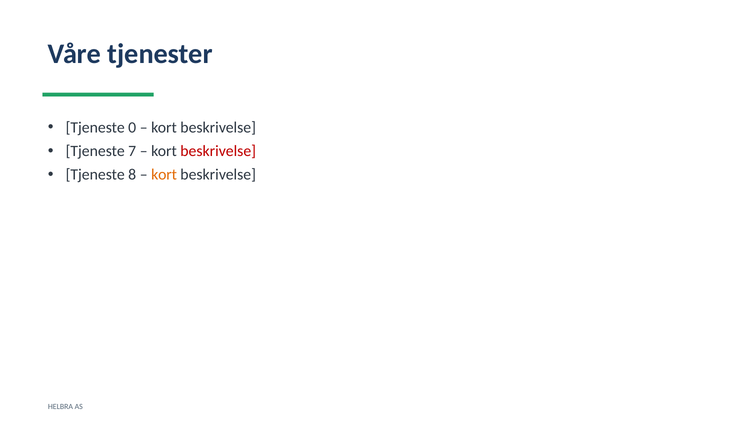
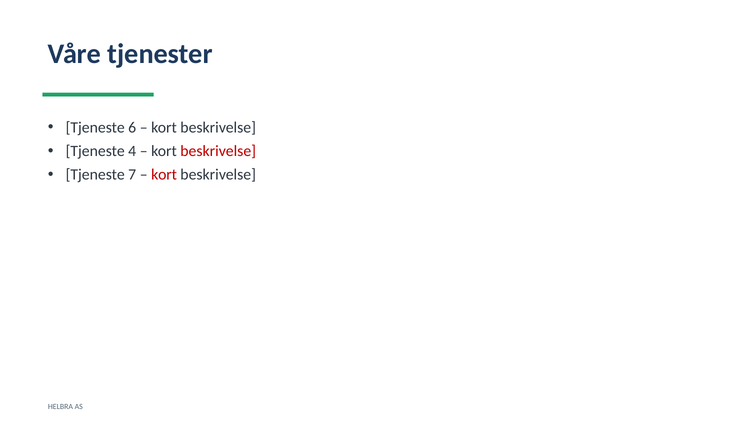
0: 0 -> 6
7: 7 -> 4
8: 8 -> 7
kort at (164, 175) colour: orange -> red
